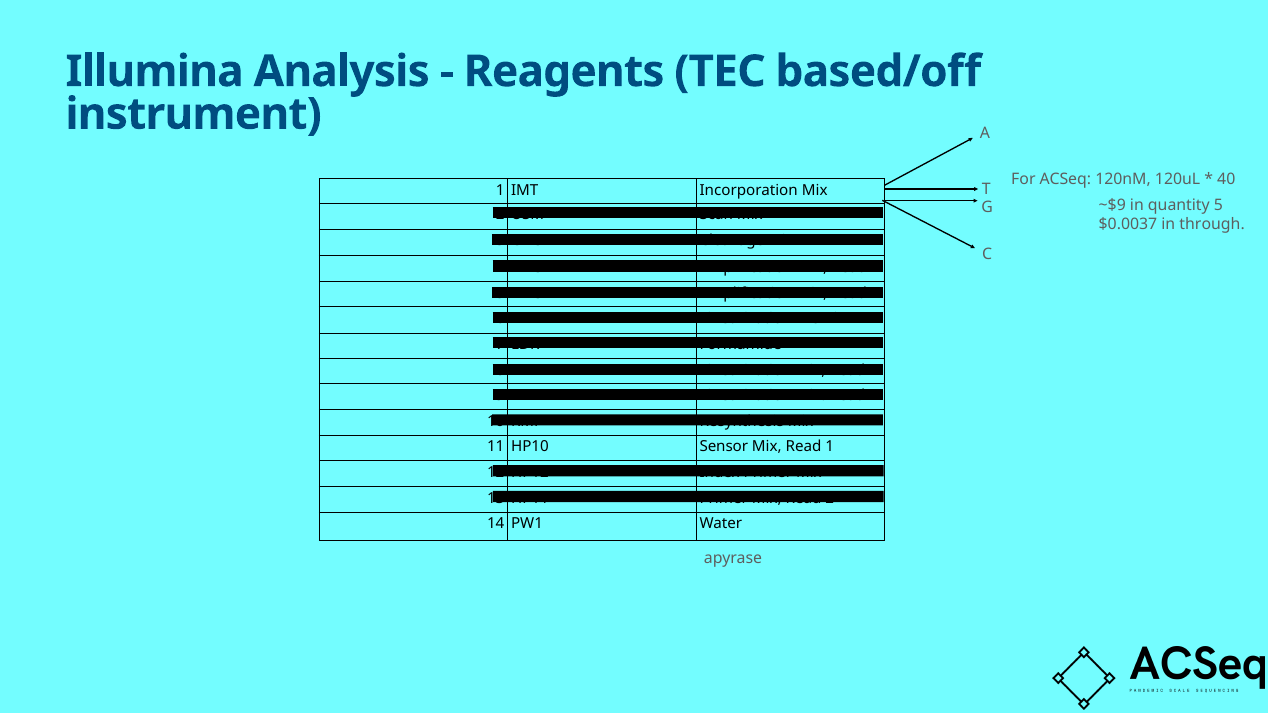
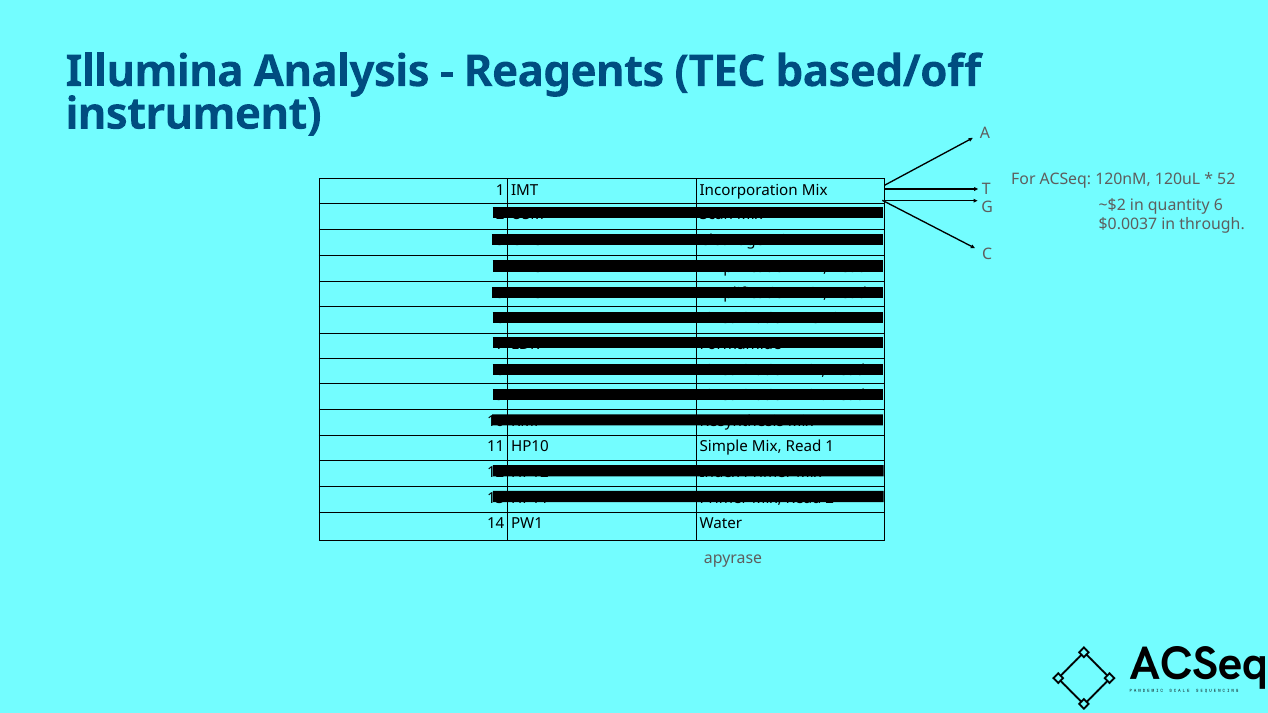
40: 40 -> 52
~$9: ~$9 -> ~$2
quantity 5: 5 -> 6
Sensor: Sensor -> Simple
